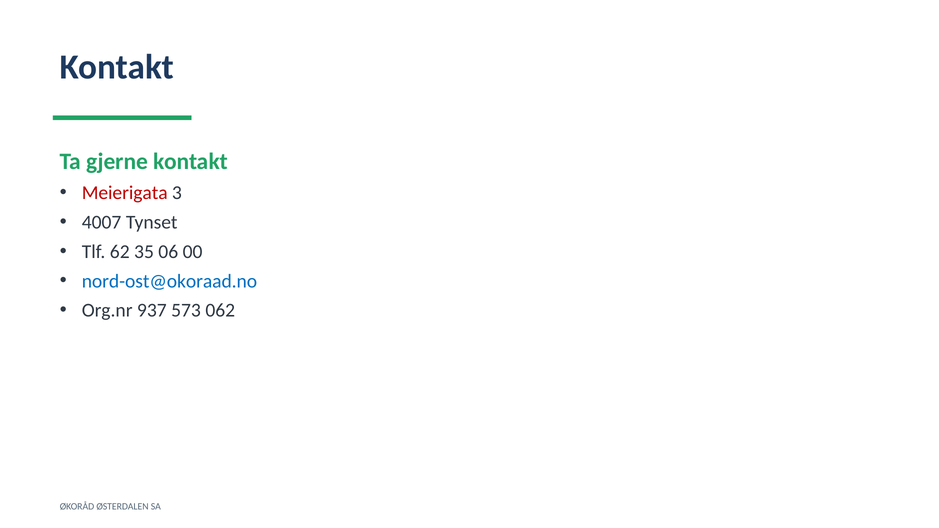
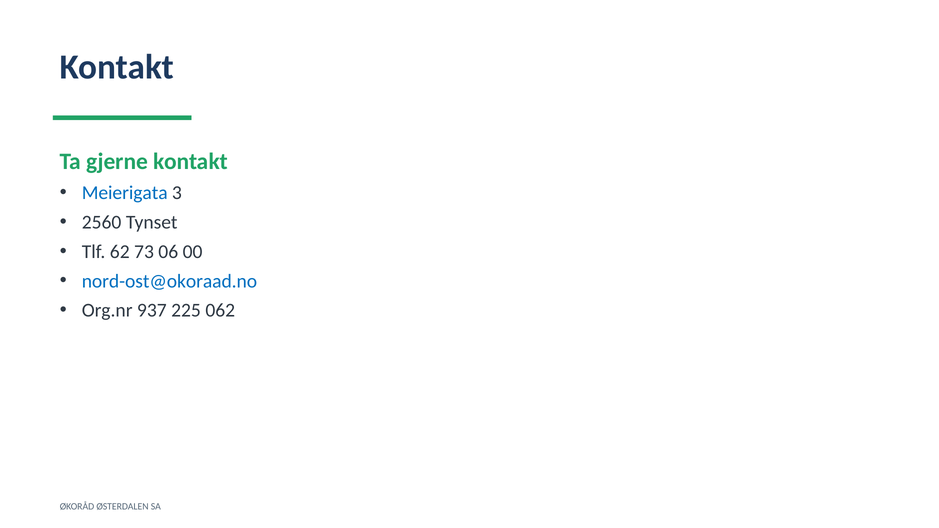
Meierigata colour: red -> blue
4007: 4007 -> 2560
35: 35 -> 73
573: 573 -> 225
